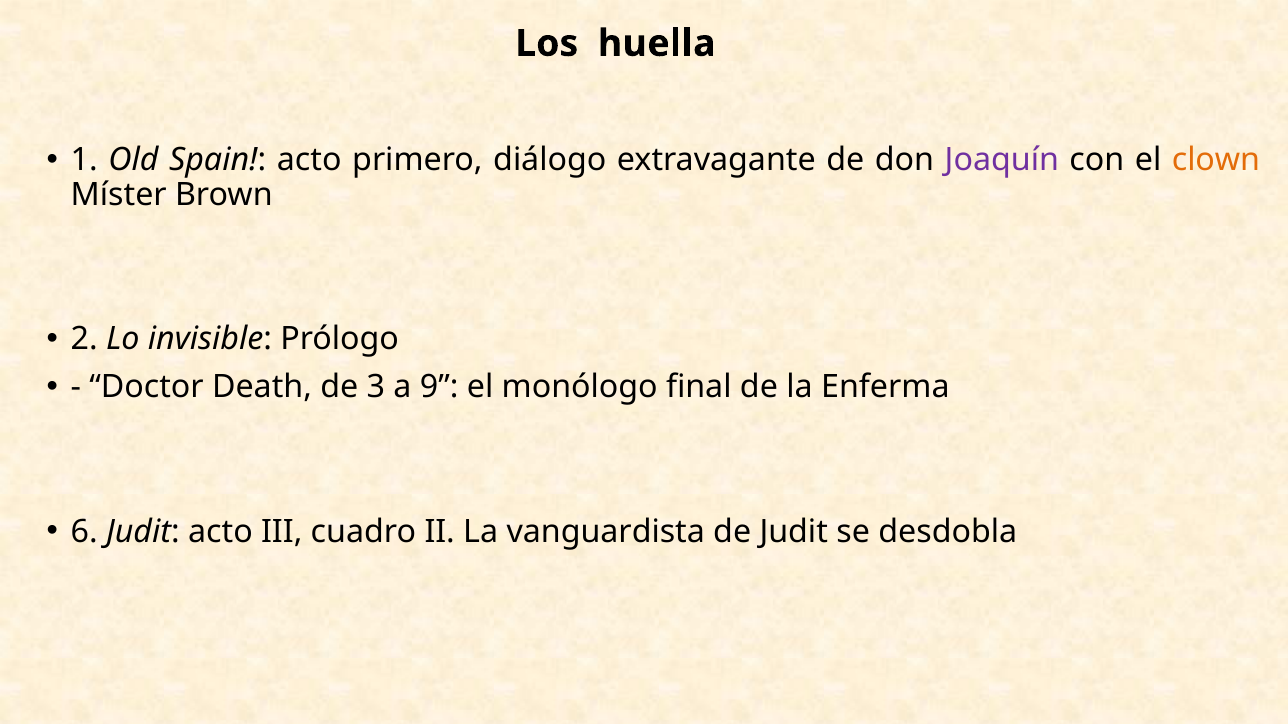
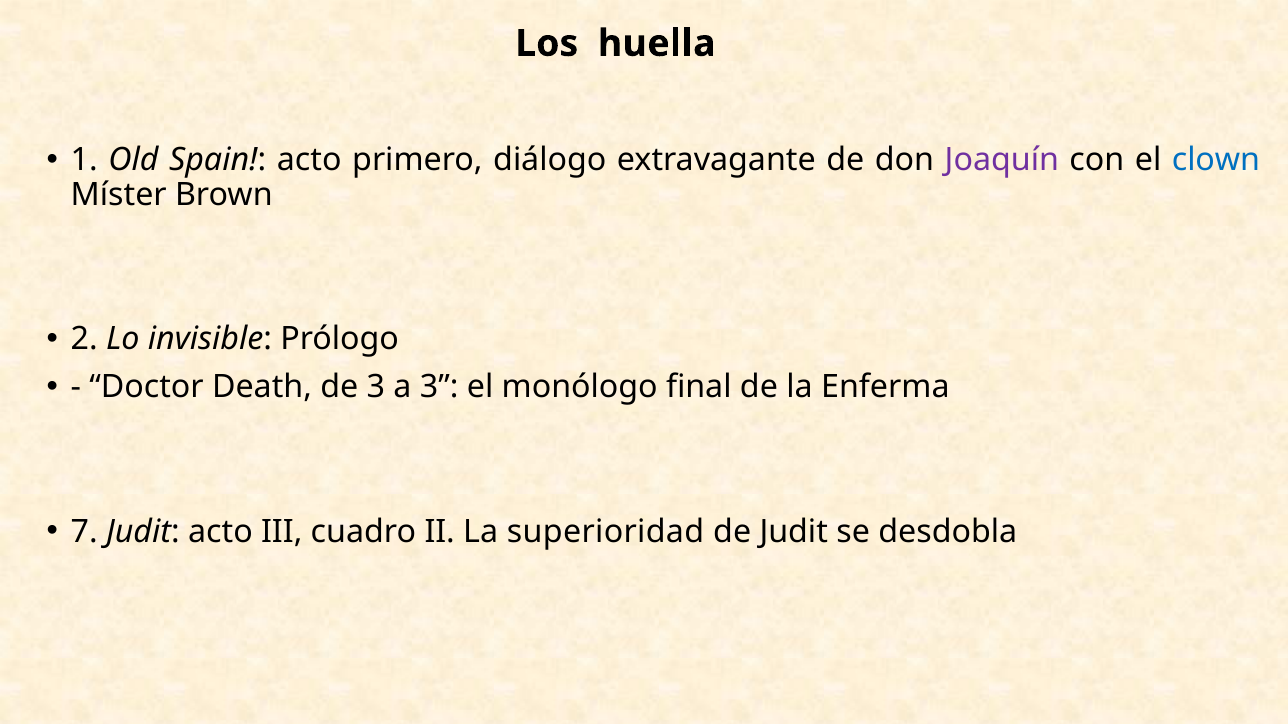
clown colour: orange -> blue
a 9: 9 -> 3
6: 6 -> 7
vanguardista: vanguardista -> superioridad
